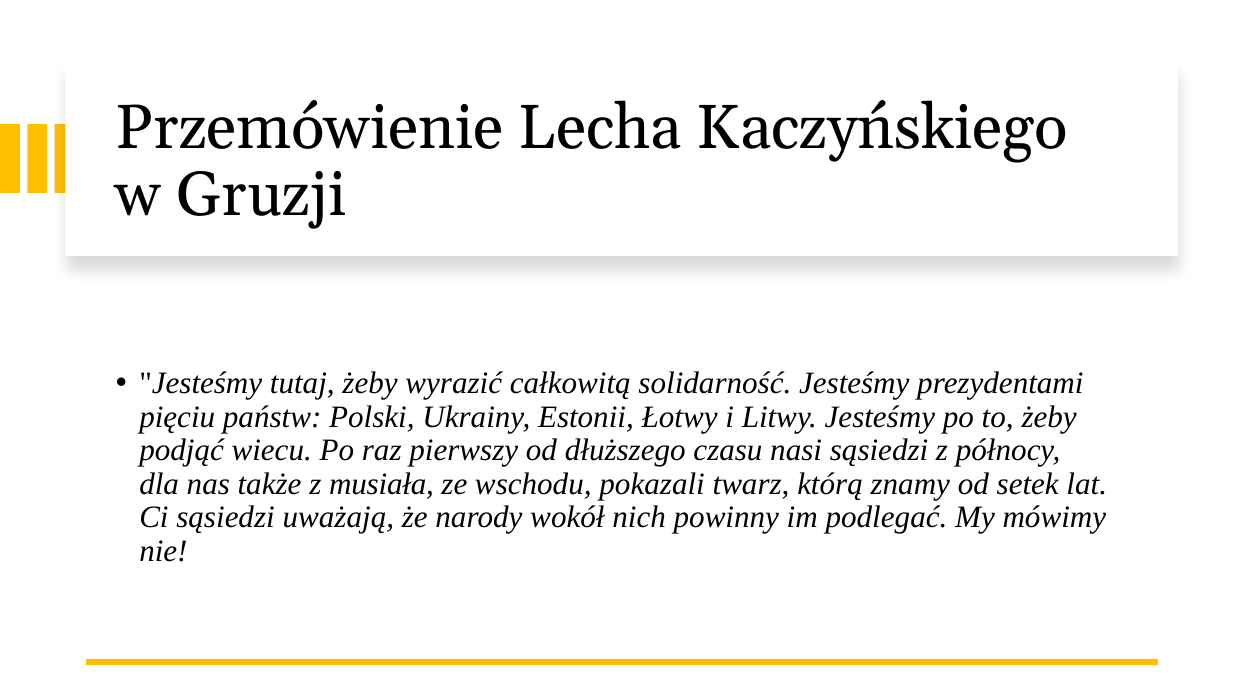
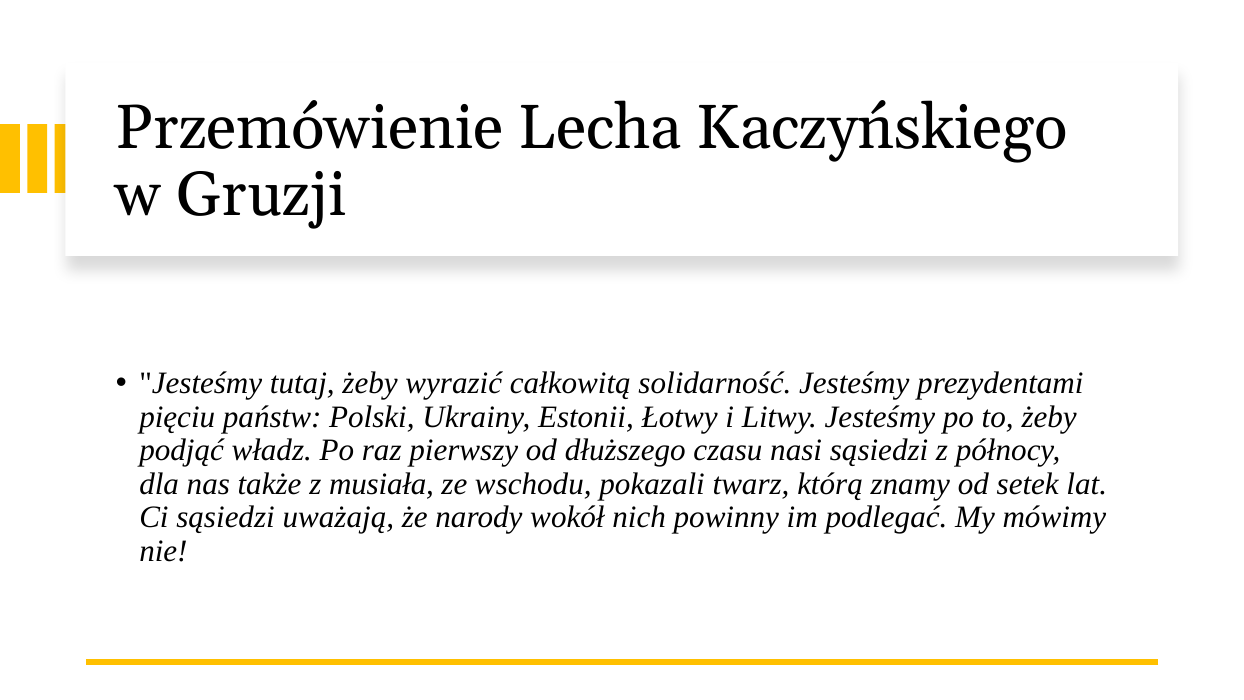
wiecu: wiecu -> władz
